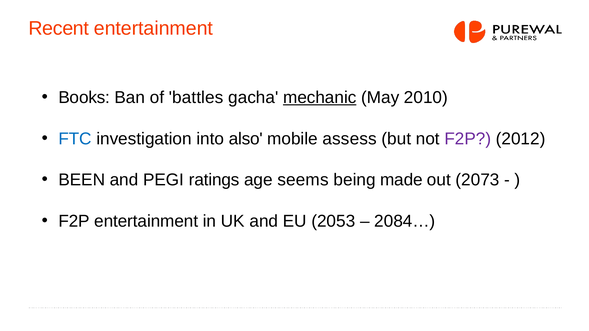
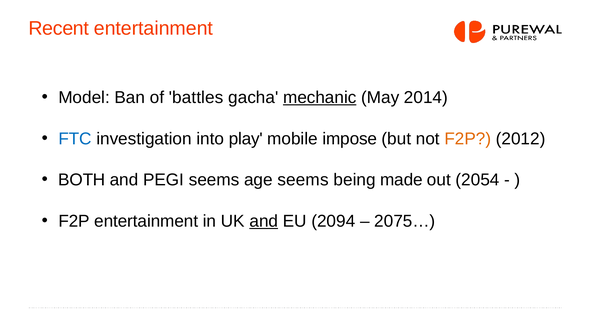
Books: Books -> Model
2010: 2010 -> 2014
also: also -> play
assess: assess -> impose
F2P at (468, 139) colour: purple -> orange
BEEN: BEEN -> BOTH
PEGI ratings: ratings -> seems
2073: 2073 -> 2054
and at (264, 221) underline: none -> present
2053: 2053 -> 2094
2084…: 2084… -> 2075…
